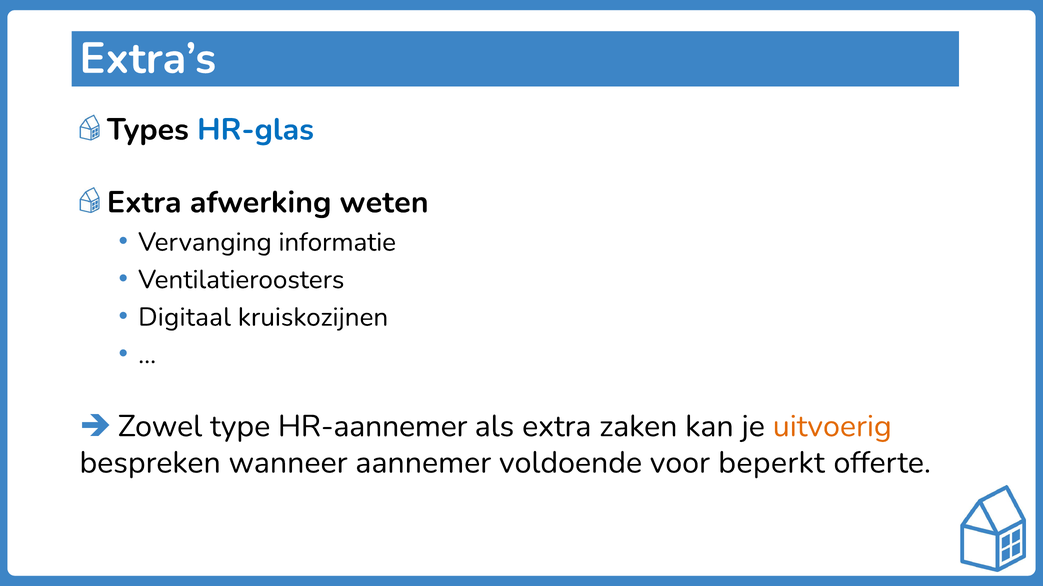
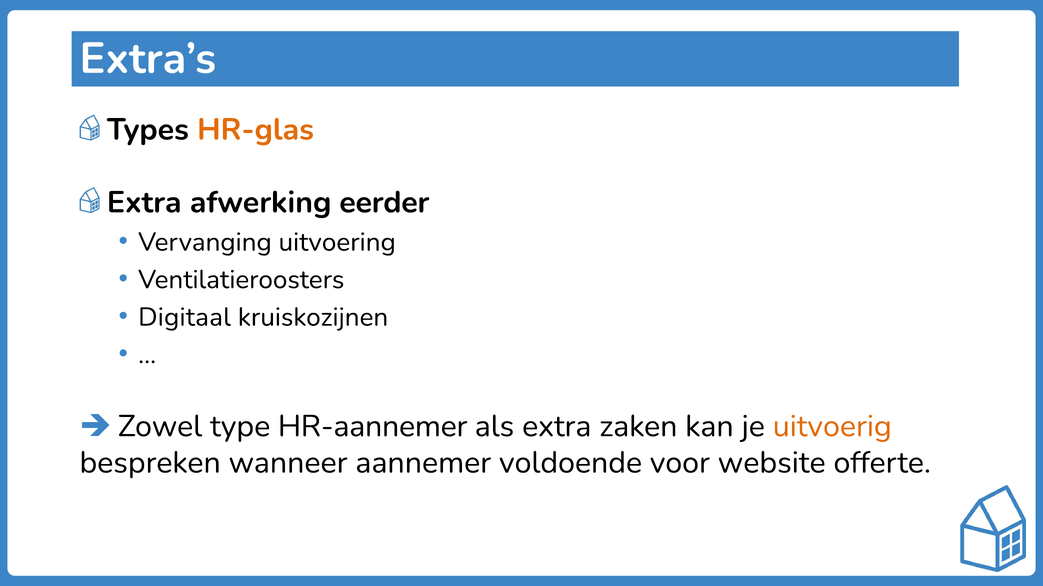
HR-glas colour: blue -> orange
weten: weten -> eerder
informatie: informatie -> uitvoering
beperkt: beperkt -> website
